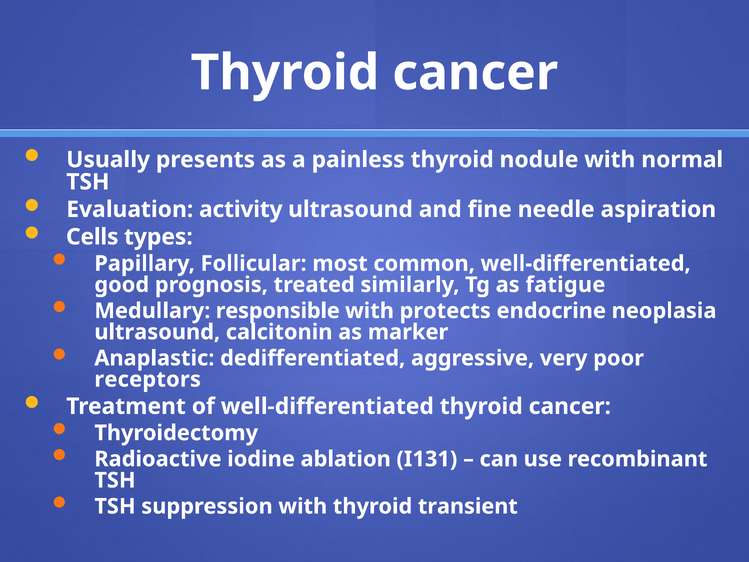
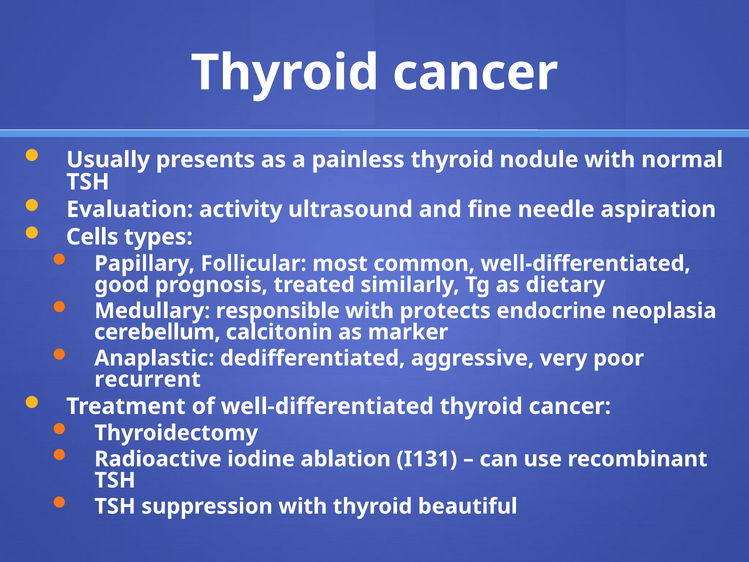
fatigue: fatigue -> dietary
ultrasound at (157, 332): ultrasound -> cerebellum
receptors: receptors -> recurrent
transient: transient -> beautiful
